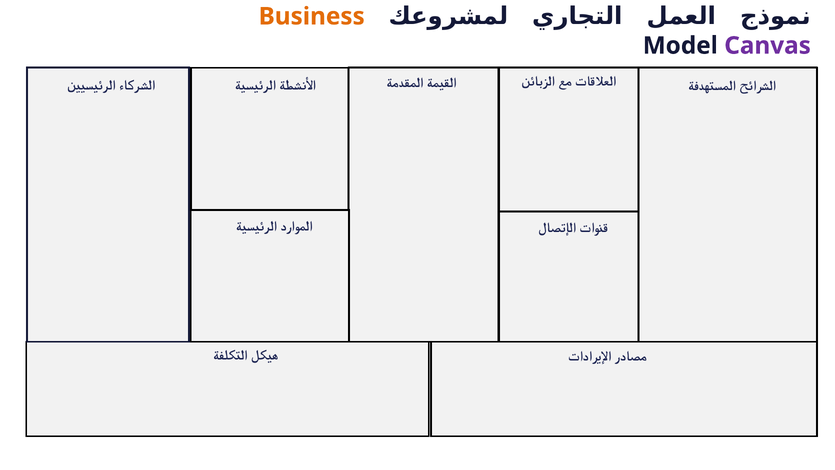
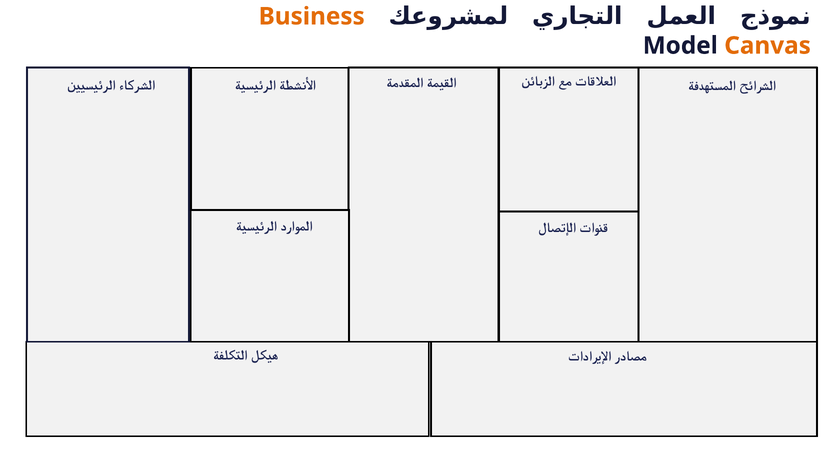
Canvas colour: purple -> orange
